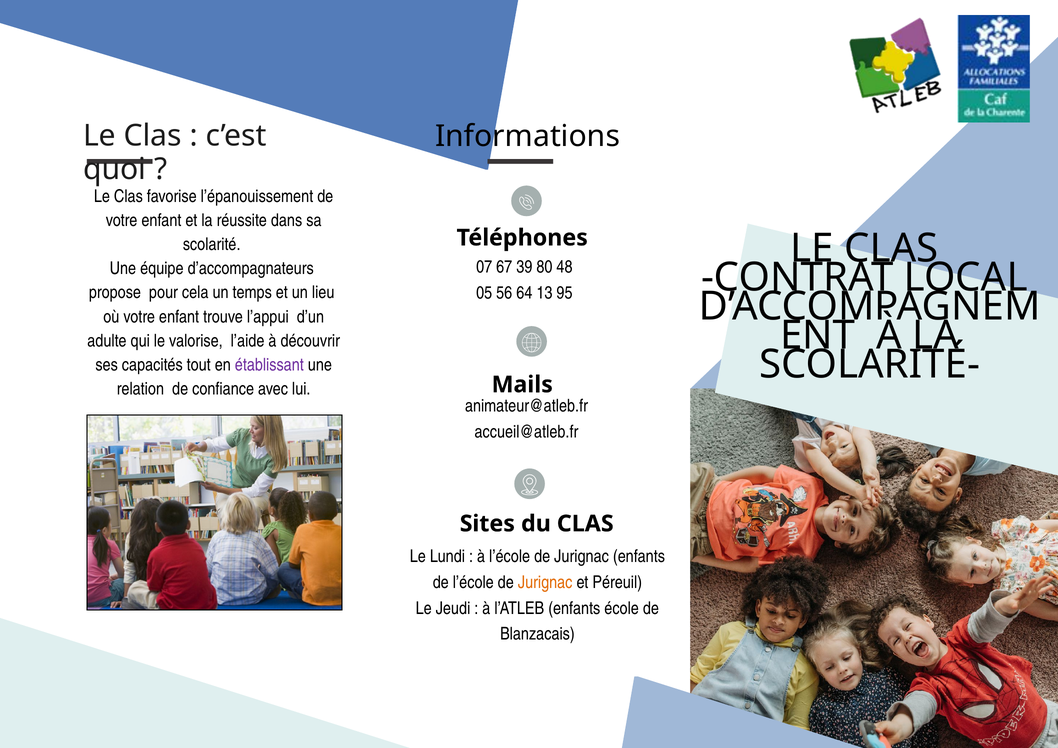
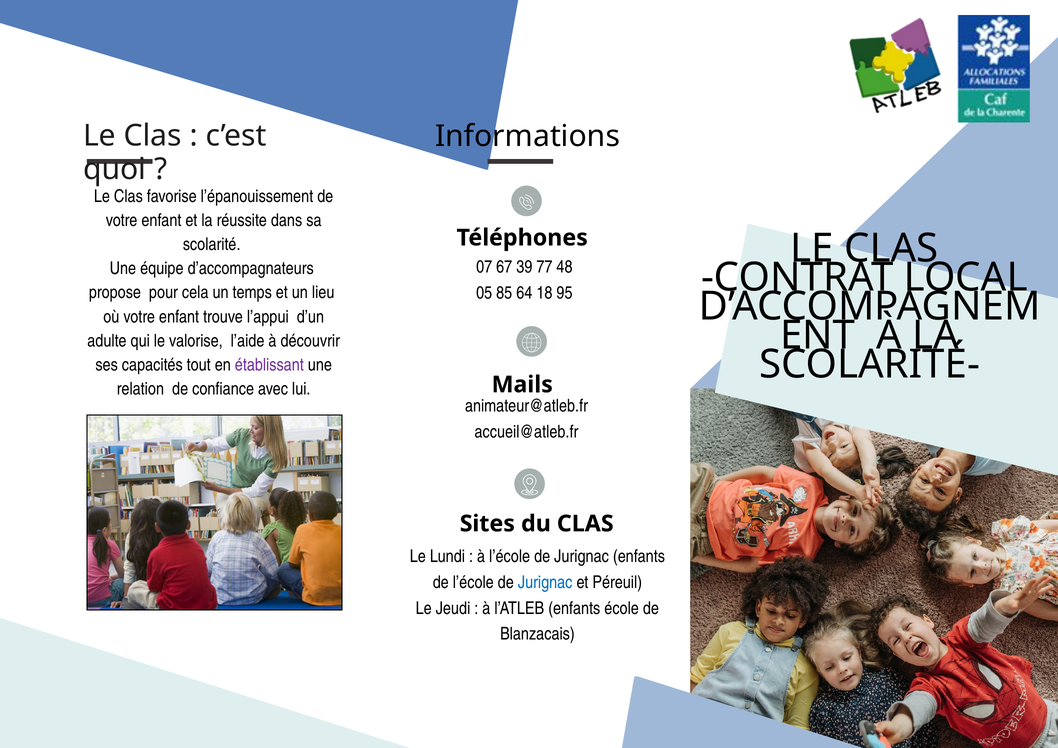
80: 80 -> 77
56: 56 -> 85
13: 13 -> 18
Jurignac at (545, 582) colour: orange -> blue
